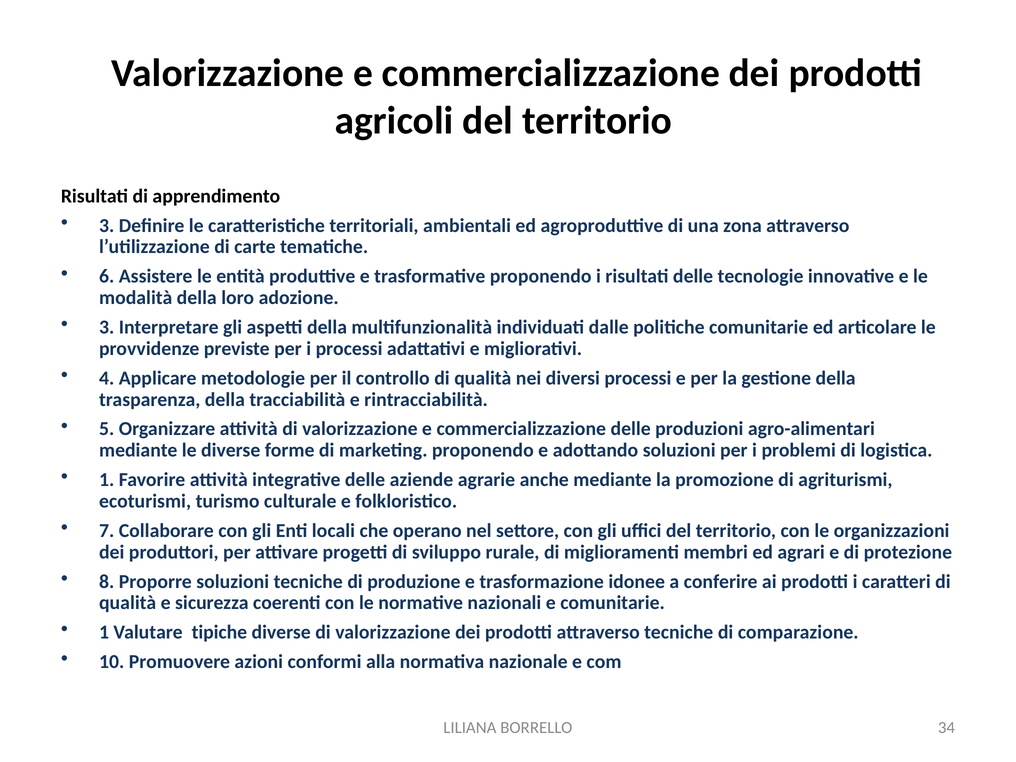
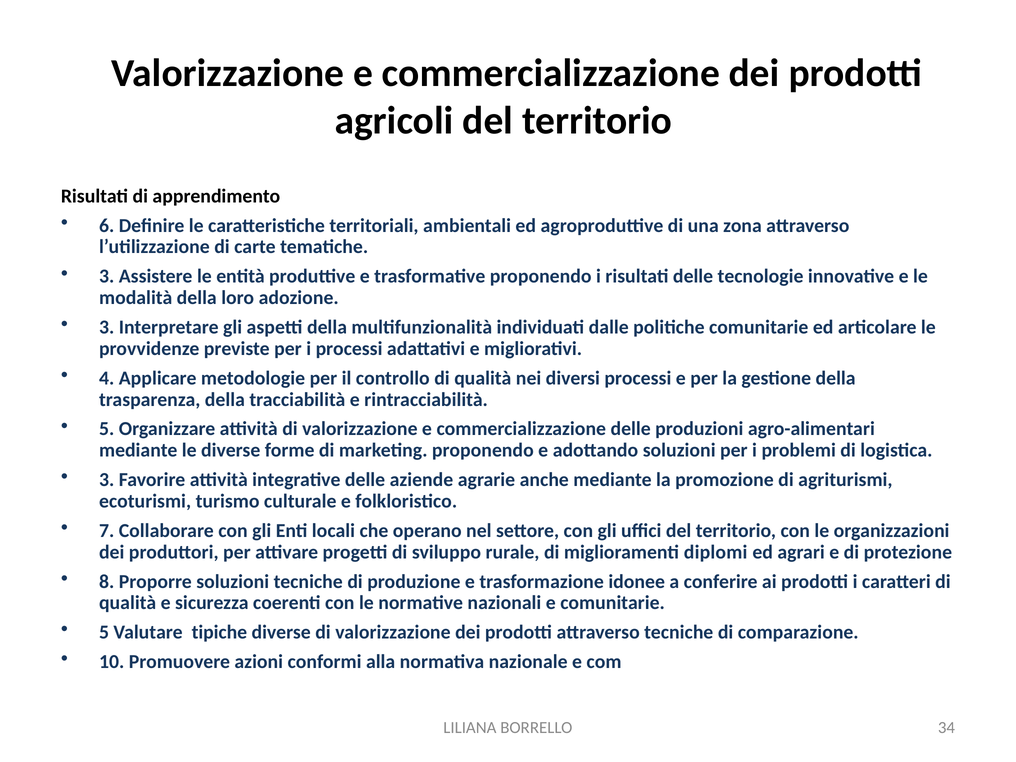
3 at (107, 226): 3 -> 6
6 at (107, 276): 6 -> 3
1 at (107, 480): 1 -> 3
membri: membri -> diplomi
1 at (104, 632): 1 -> 5
